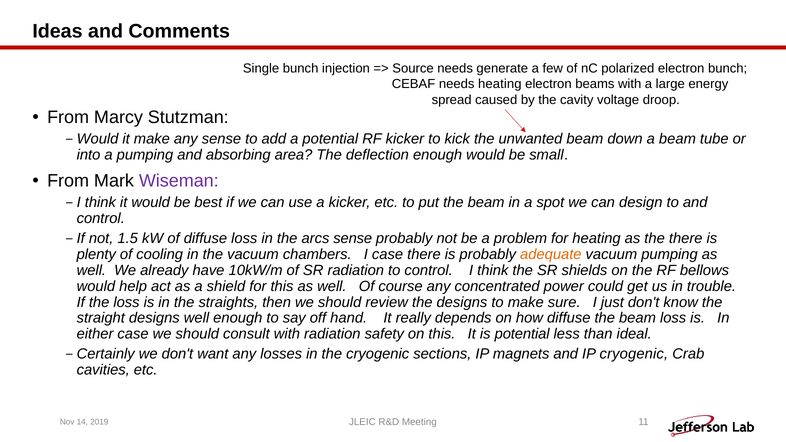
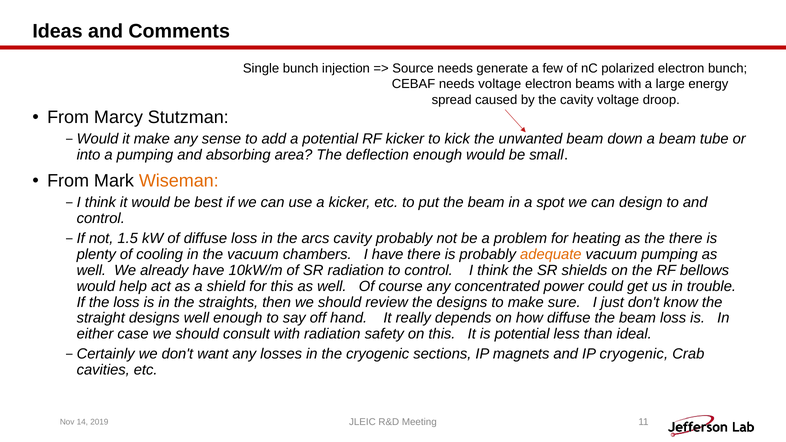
needs heating: heating -> voltage
Wiseman colour: purple -> orange
arcs sense: sense -> cavity
I case: case -> have
